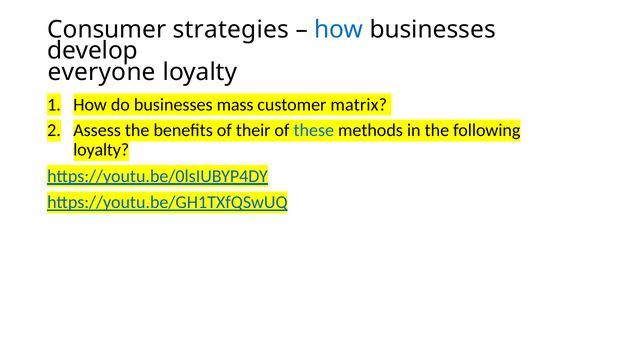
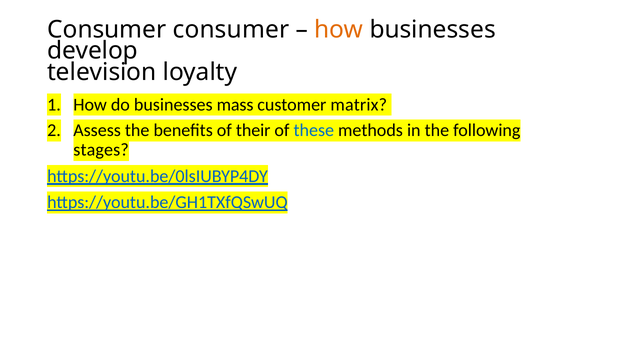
Consumer strategies: strategies -> consumer
how at (339, 30) colour: blue -> orange
everyone: everyone -> television
loyalty at (101, 150): loyalty -> stages
